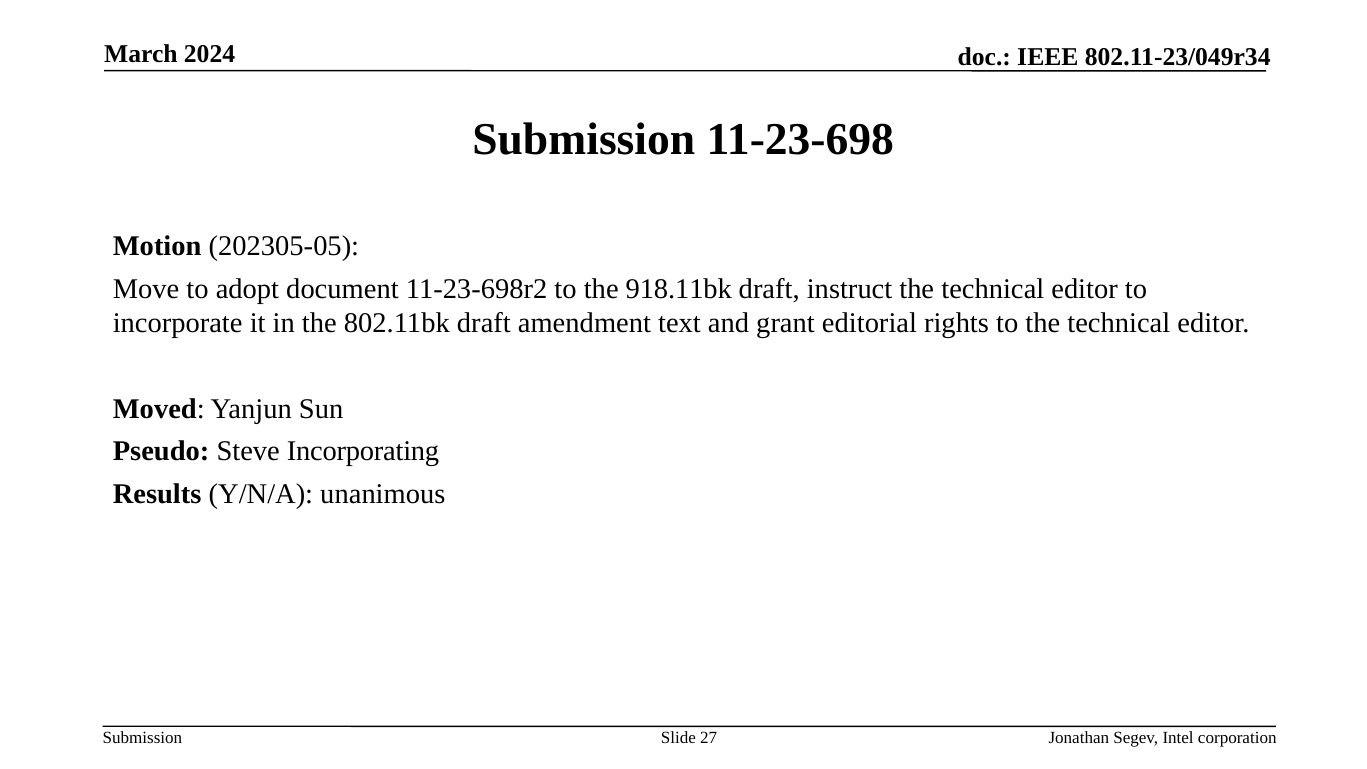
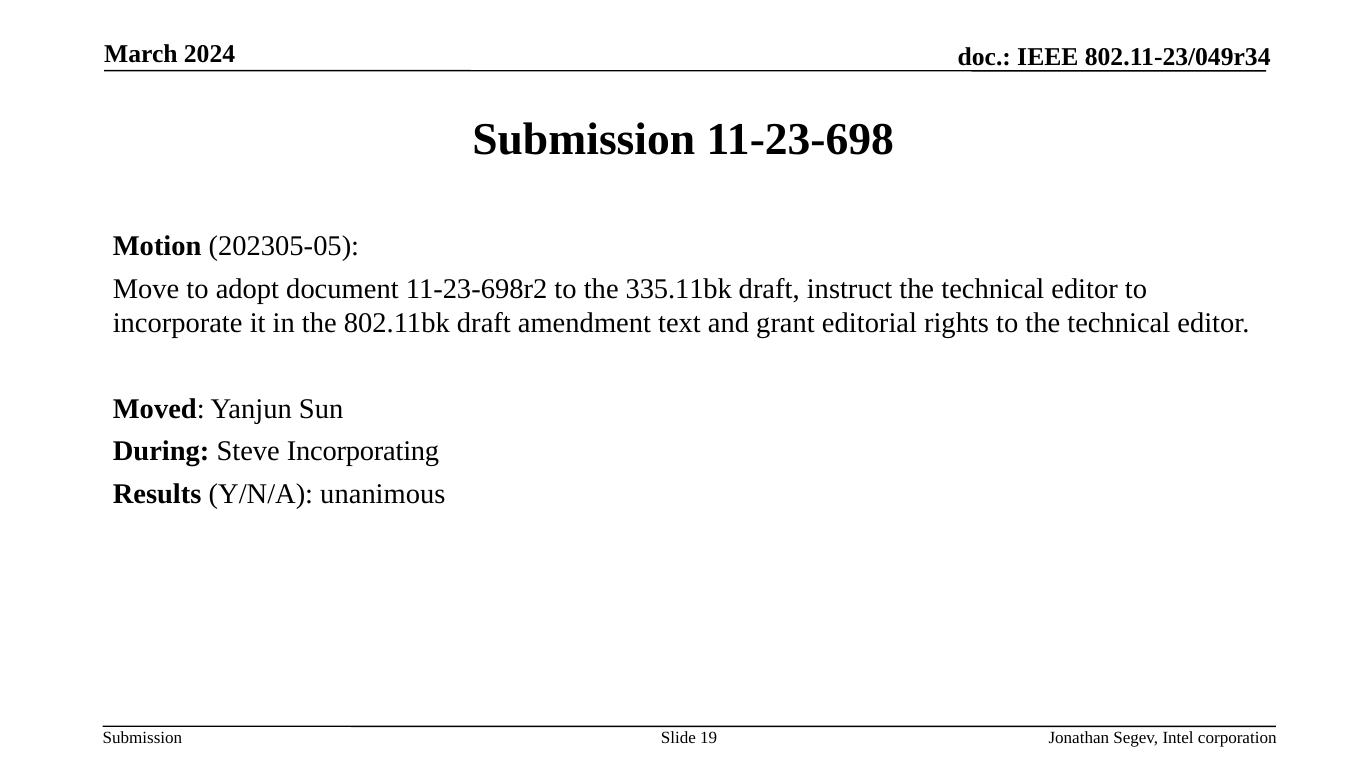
918.11bk: 918.11bk -> 335.11bk
Pseudo: Pseudo -> During
27: 27 -> 19
